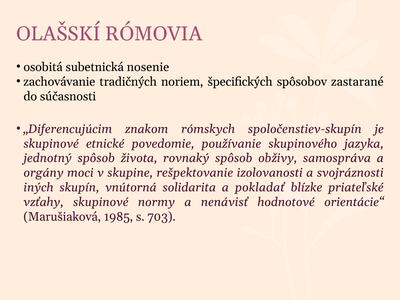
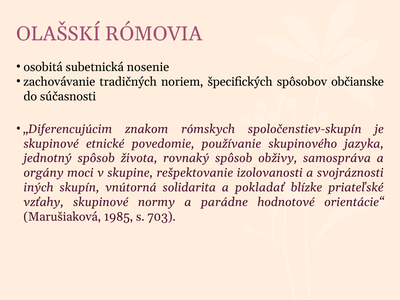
zastarané: zastarané -> občianske
nenávisť: nenávisť -> parádne
